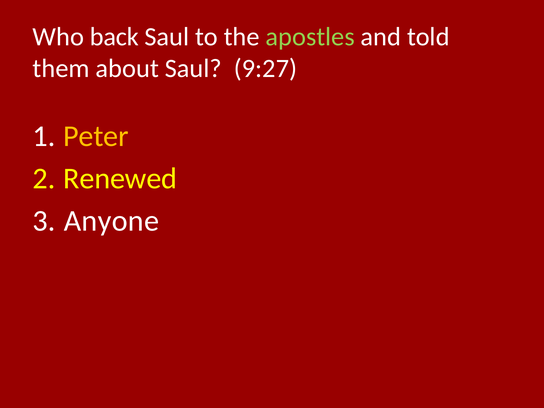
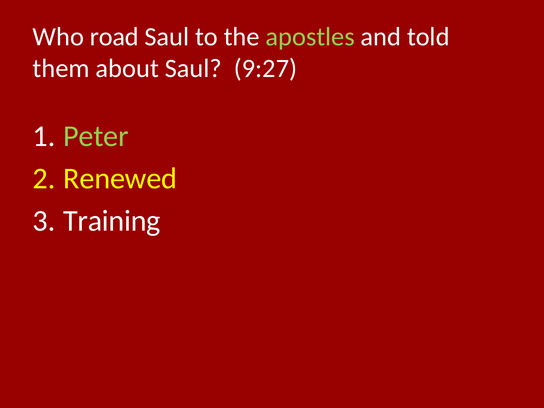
back: back -> road
Peter colour: yellow -> light green
Anyone: Anyone -> Training
